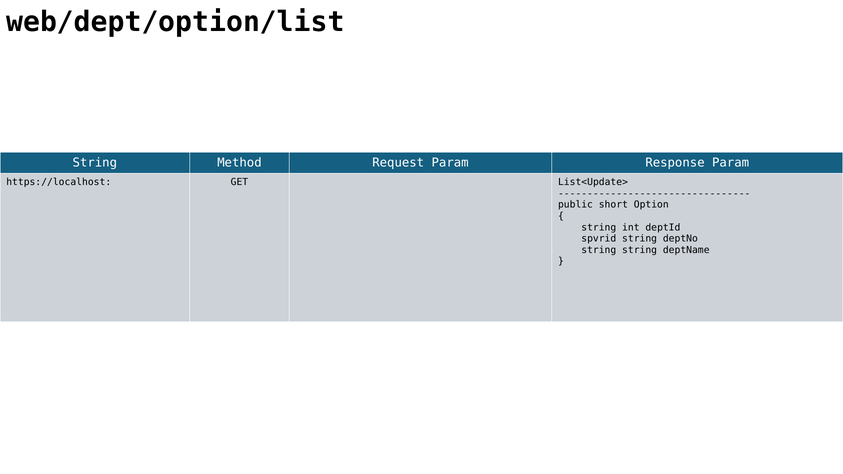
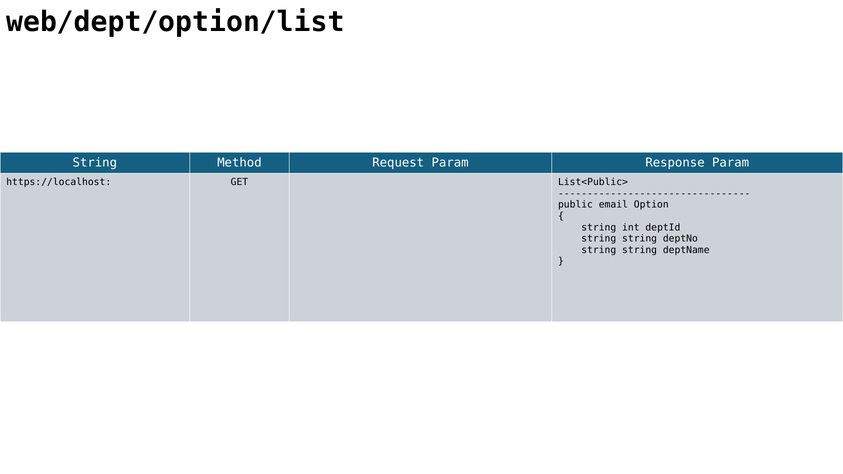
List<Update>: List<Update> -> List<Public>
short: short -> email
spvrid at (599, 239): spvrid -> string
